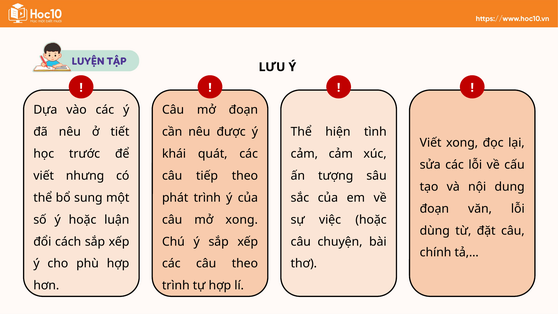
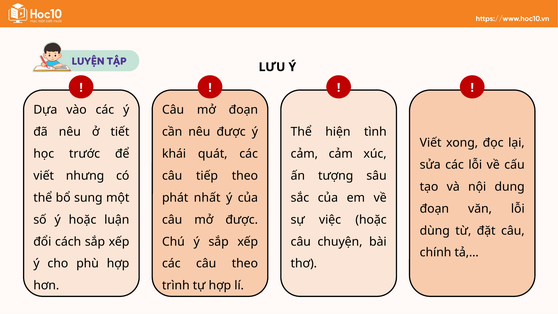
phát trình: trình -> nhất
mở xong: xong -> được
